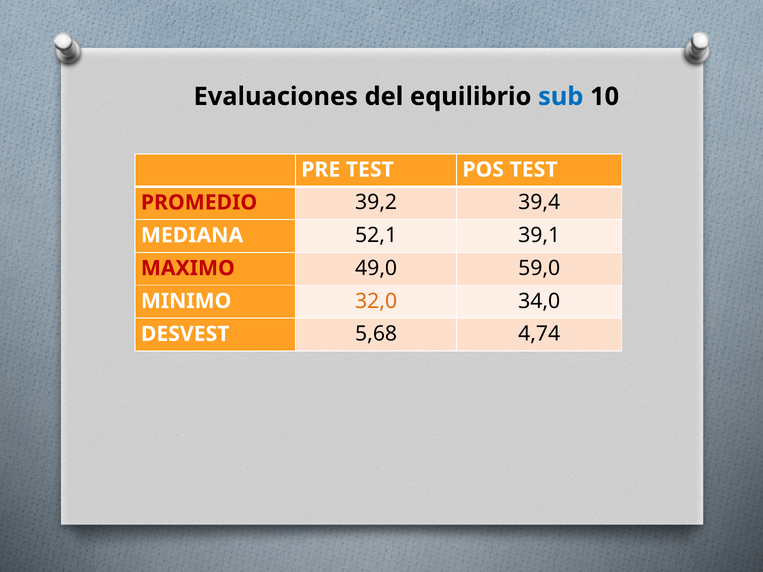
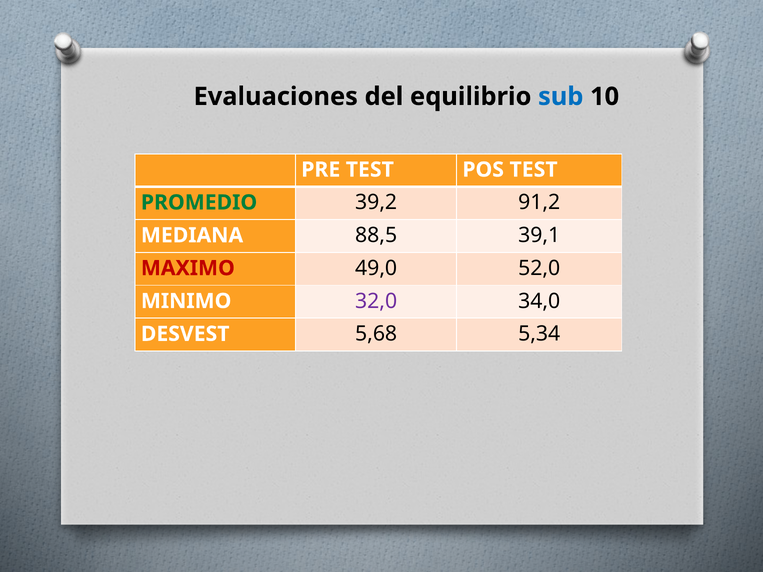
PROMEDIO colour: red -> green
39,4: 39,4 -> 91,2
52,1: 52,1 -> 88,5
59,0: 59,0 -> 52,0
32,0 colour: orange -> purple
4,74: 4,74 -> 5,34
